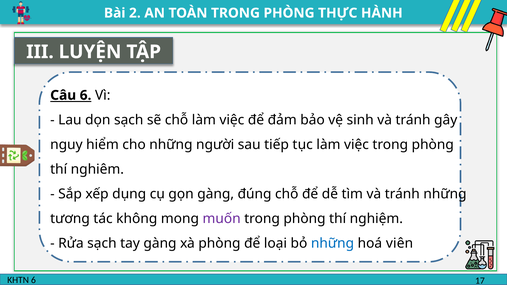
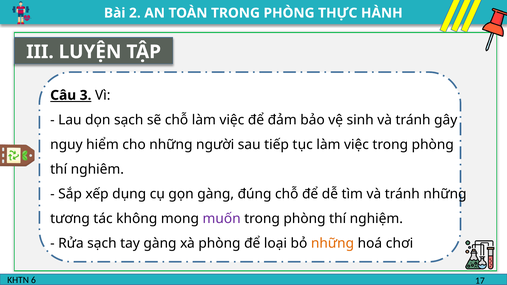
Câu 6: 6 -> 3
những at (332, 244) colour: blue -> orange
viên: viên -> chơi
